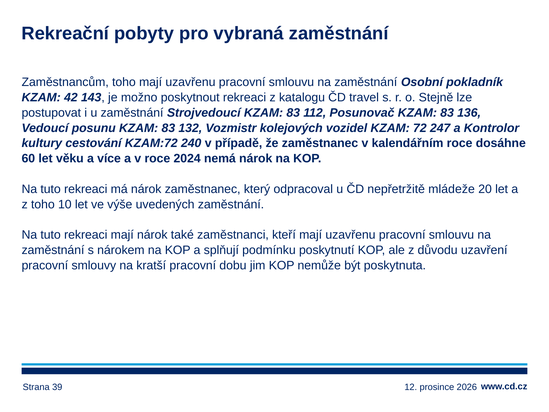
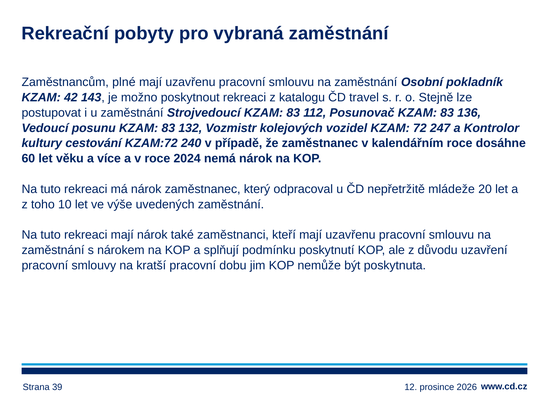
Zaměstnancům toho: toho -> plné
